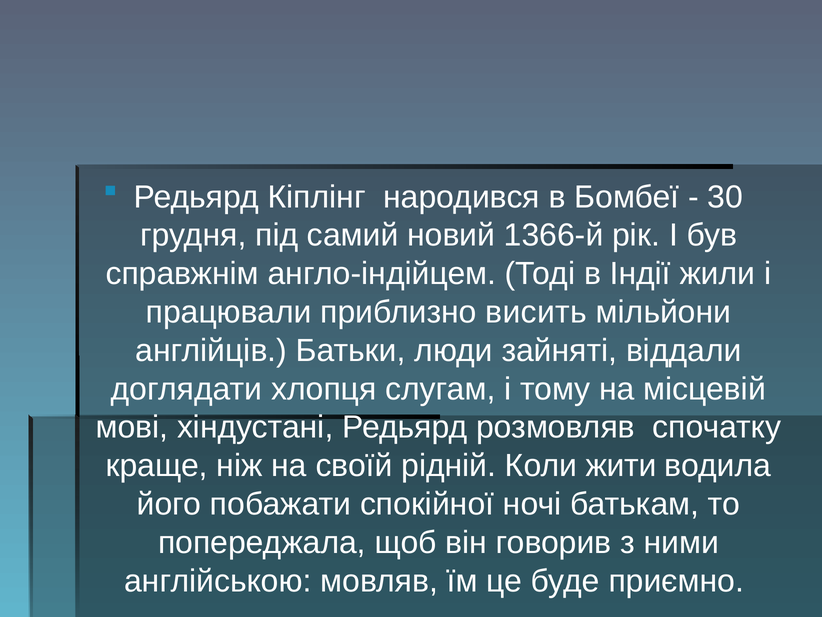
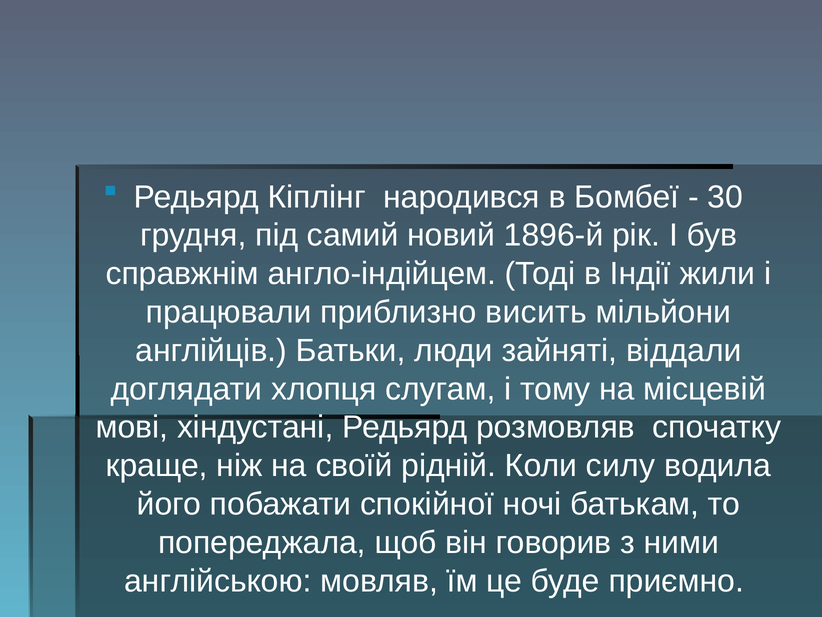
1366-й: 1366-й -> 1896-й
жити: жити -> силу
